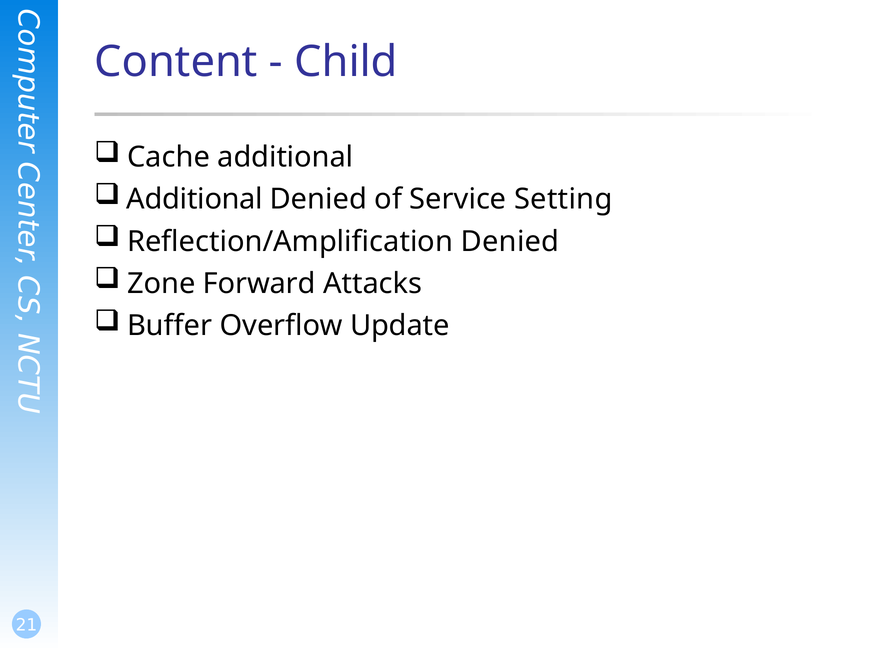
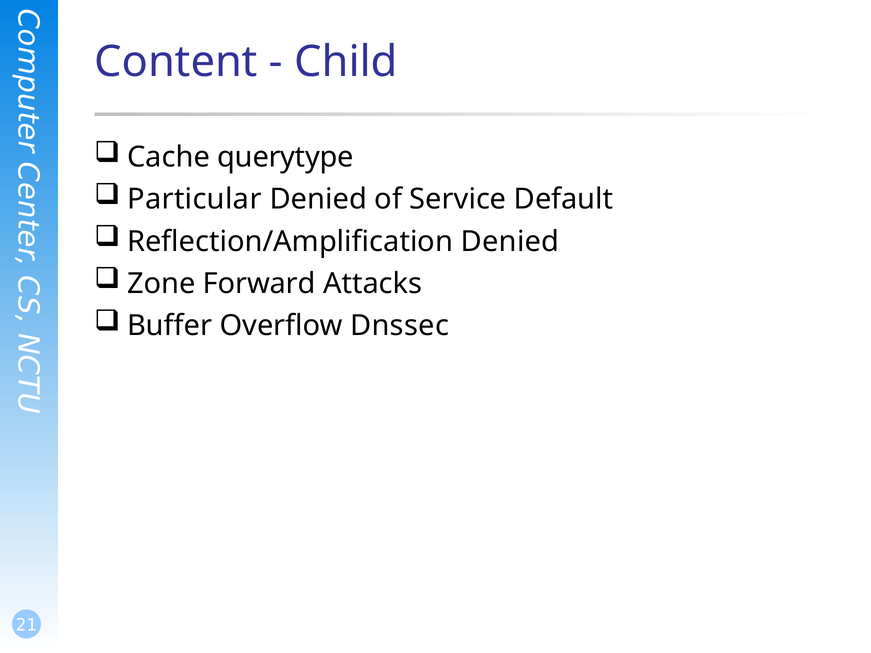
Cache additional: additional -> querytype
Additional at (195, 199): Additional -> Particular
Setting: Setting -> Default
Update: Update -> Dnssec
